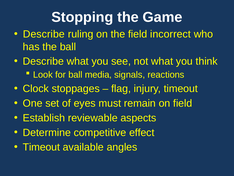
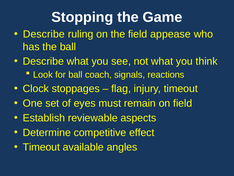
incorrect: incorrect -> appease
media: media -> coach
